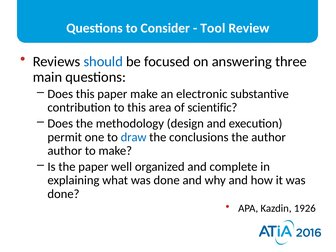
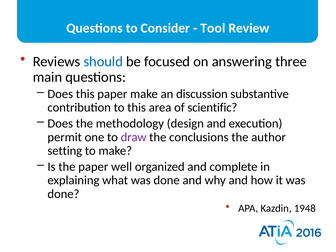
electronic: electronic -> discussion
draw colour: blue -> purple
author at (65, 151): author -> setting
1926: 1926 -> 1948
